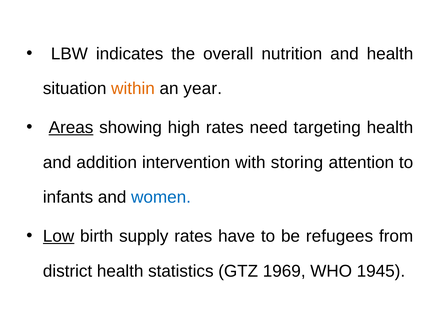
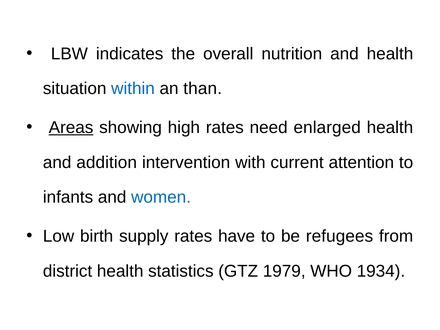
within colour: orange -> blue
year: year -> than
targeting: targeting -> enlarged
storing: storing -> current
Low underline: present -> none
1969: 1969 -> 1979
1945: 1945 -> 1934
